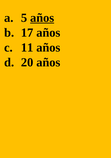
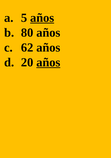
17: 17 -> 80
11: 11 -> 62
años at (48, 62) underline: none -> present
